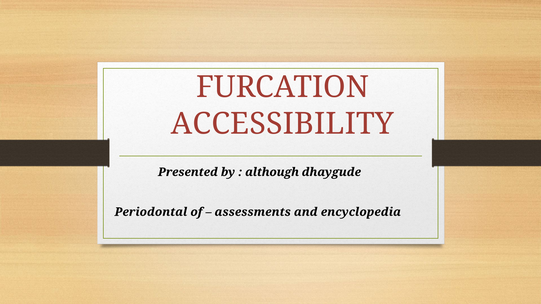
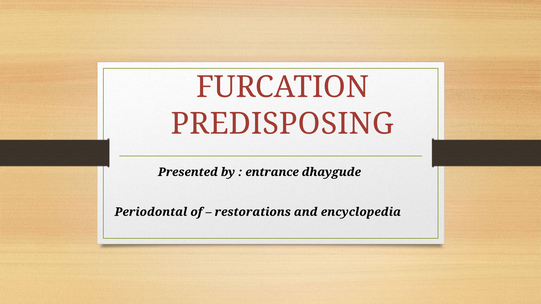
ACCESSIBILITY: ACCESSIBILITY -> PREDISPOSING
although: although -> entrance
assessments: assessments -> restorations
